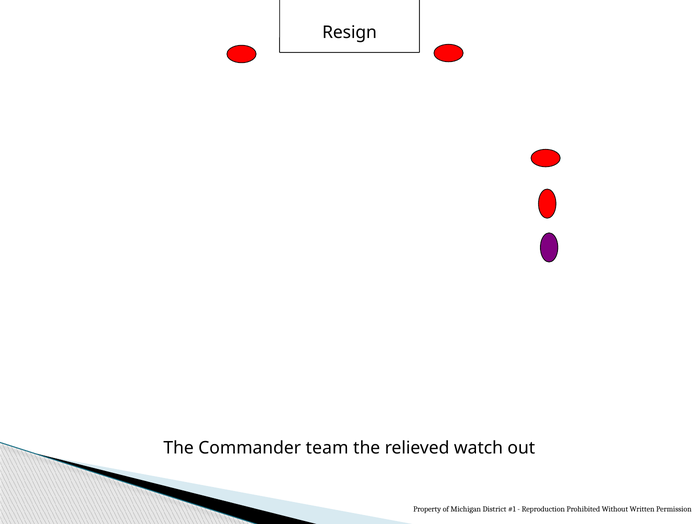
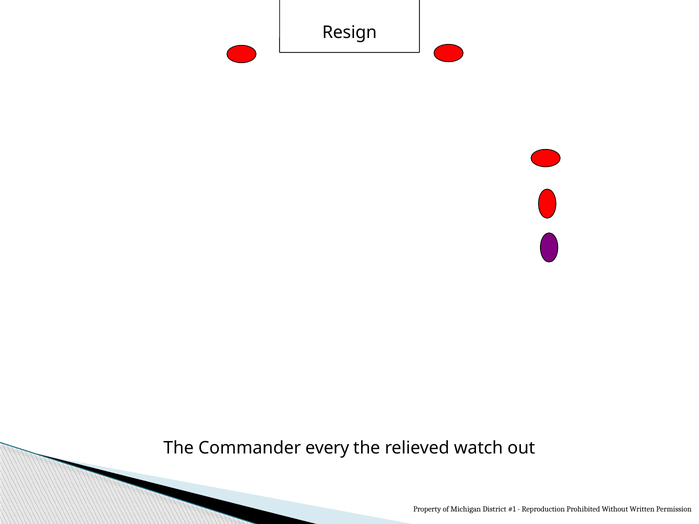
team: team -> every
